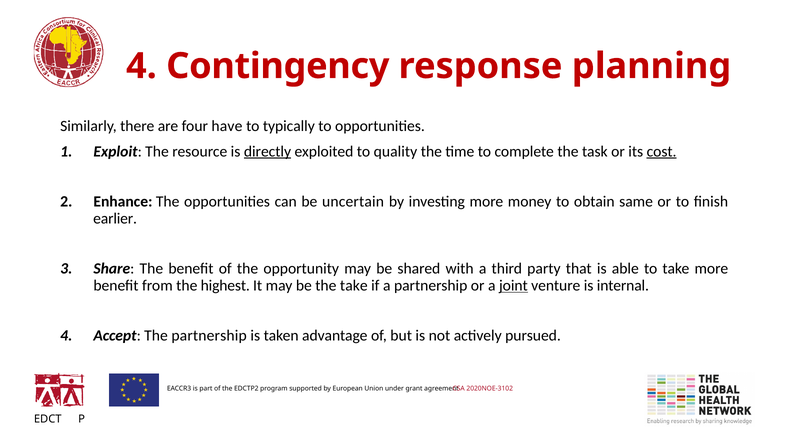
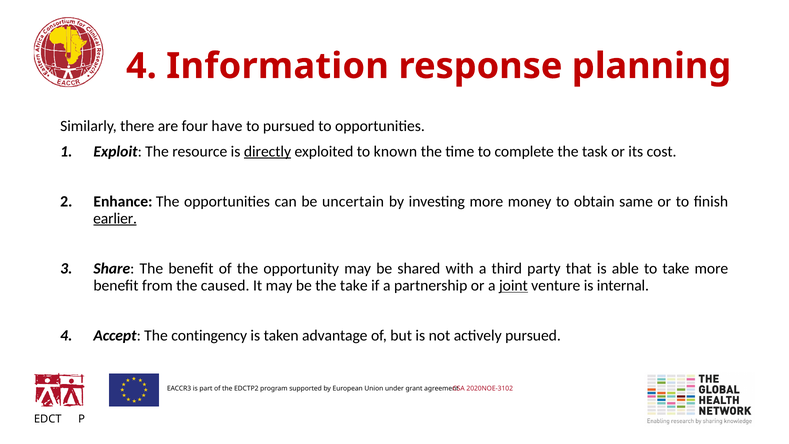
Contingency: Contingency -> Information
to typically: typically -> pursued
quality: quality -> known
cost underline: present -> none
earlier underline: none -> present
highest: highest -> caused
The partnership: partnership -> contingency
